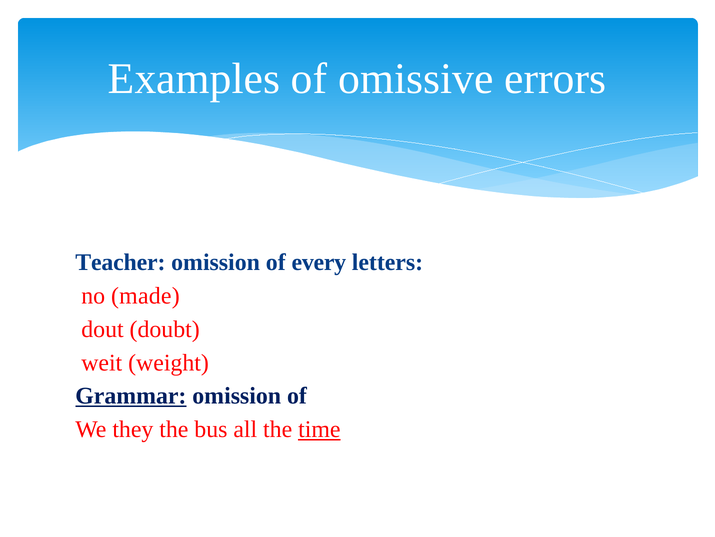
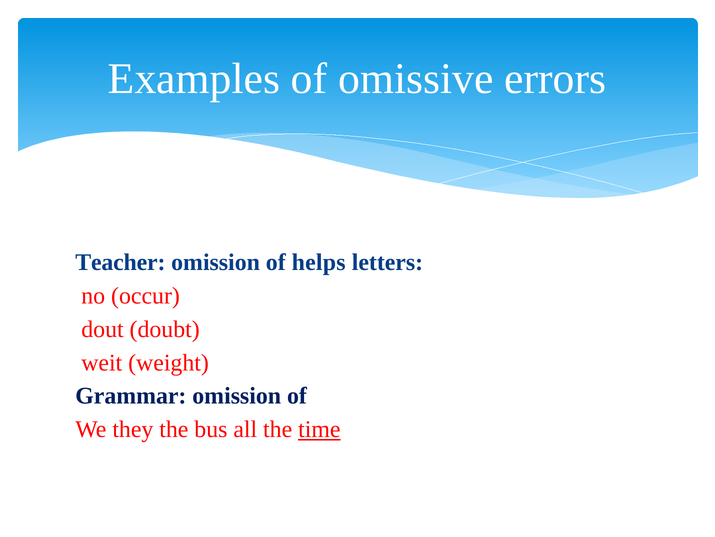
every: every -> helps
made: made -> occur
Grammar underline: present -> none
